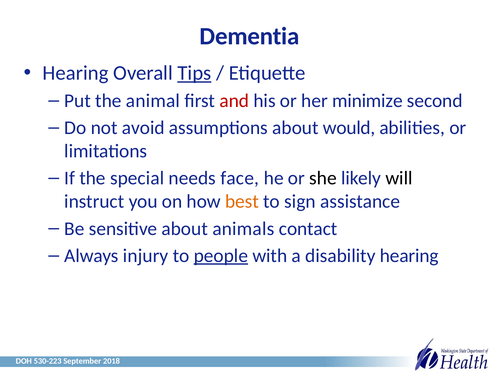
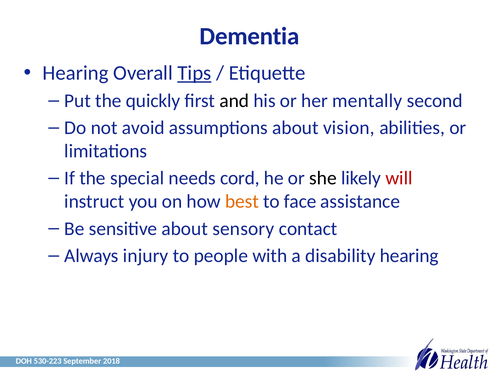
animal: animal -> quickly
and colour: red -> black
minimize: minimize -> mentally
would: would -> vision
face: face -> cord
will colour: black -> red
sign: sign -> face
animals: animals -> sensory
people underline: present -> none
